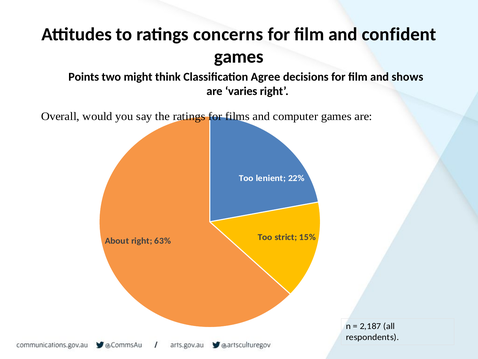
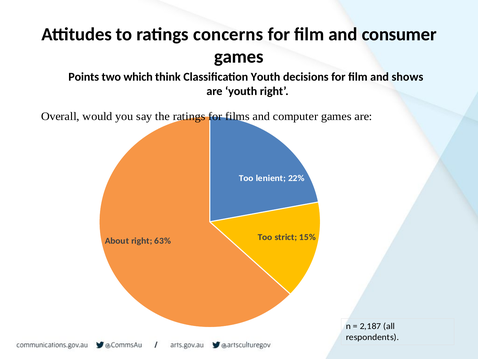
confident: confident -> consumer
might: might -> which
Classification Agree: Agree -> Youth
are varies: varies -> youth
